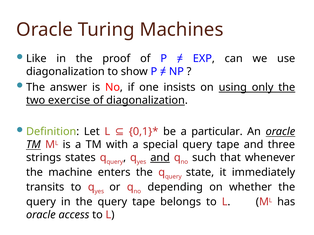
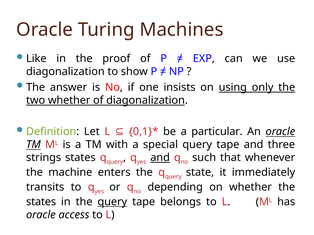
two exercise: exercise -> whether
query at (41, 202): query -> states
query at (112, 202) underline: none -> present
